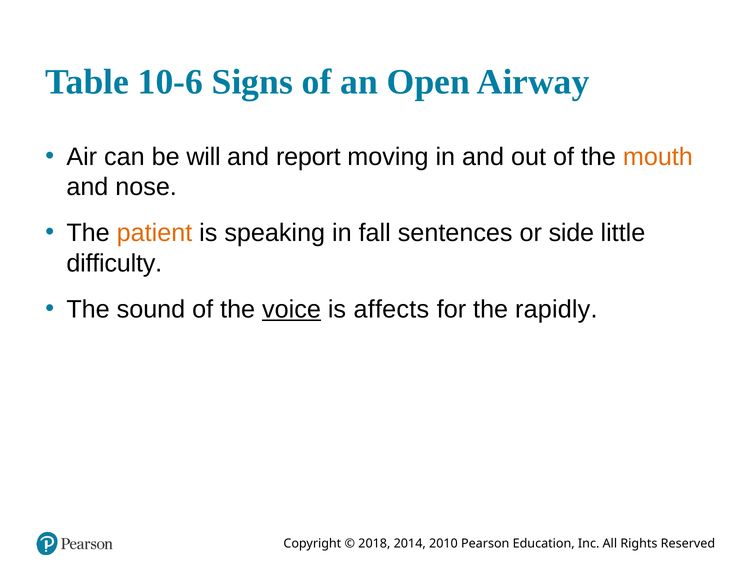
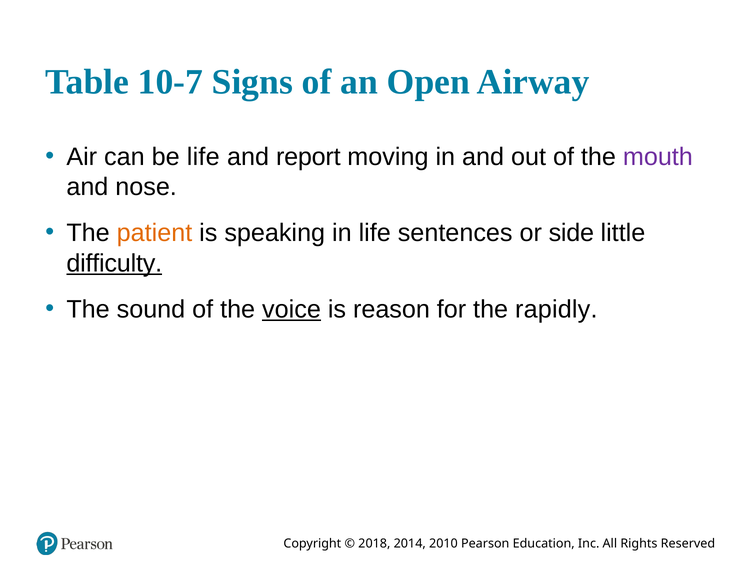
10-6: 10-6 -> 10-7
be will: will -> life
mouth colour: orange -> purple
in fall: fall -> life
difficulty underline: none -> present
affects: affects -> reason
